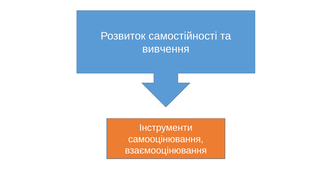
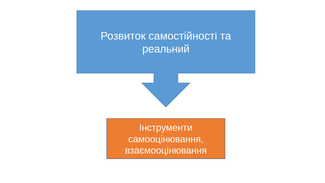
вивчення: вивчення -> реальний
